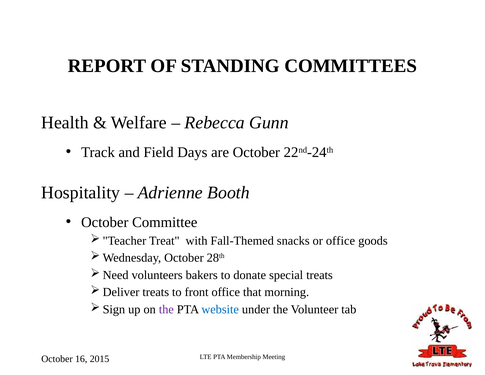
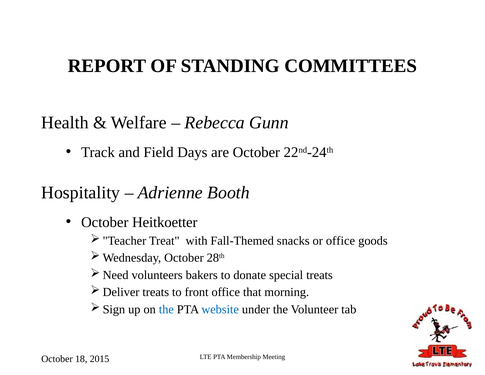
Committee: Committee -> Heitkoetter
the at (166, 309) colour: purple -> blue
16: 16 -> 18
